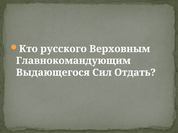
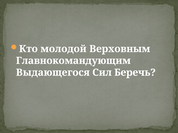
русского: русского -> молодой
Отдать: Отдать -> Беречь
